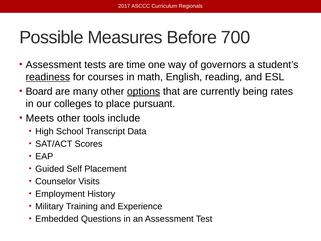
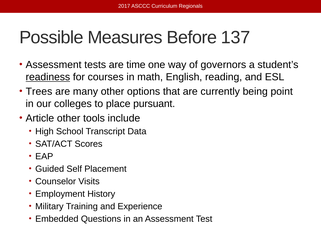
700: 700 -> 137
Board: Board -> Trees
options underline: present -> none
rates: rates -> point
Meets: Meets -> Article
